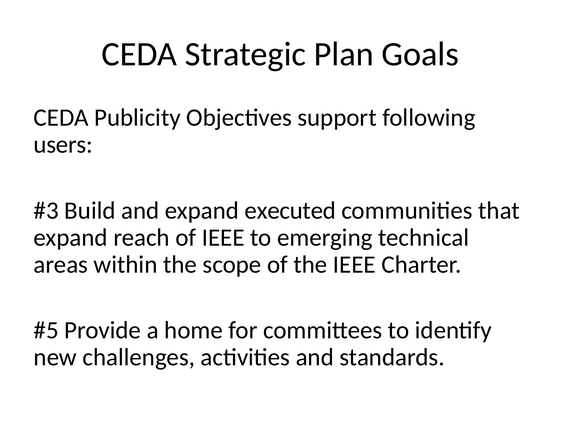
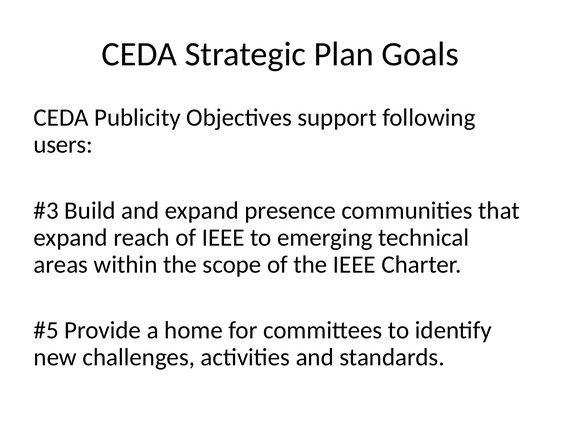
executed: executed -> presence
